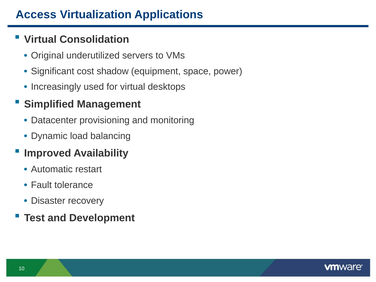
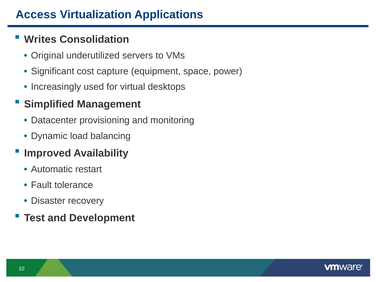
Virtual at (40, 39): Virtual -> Writes
shadow: shadow -> capture
